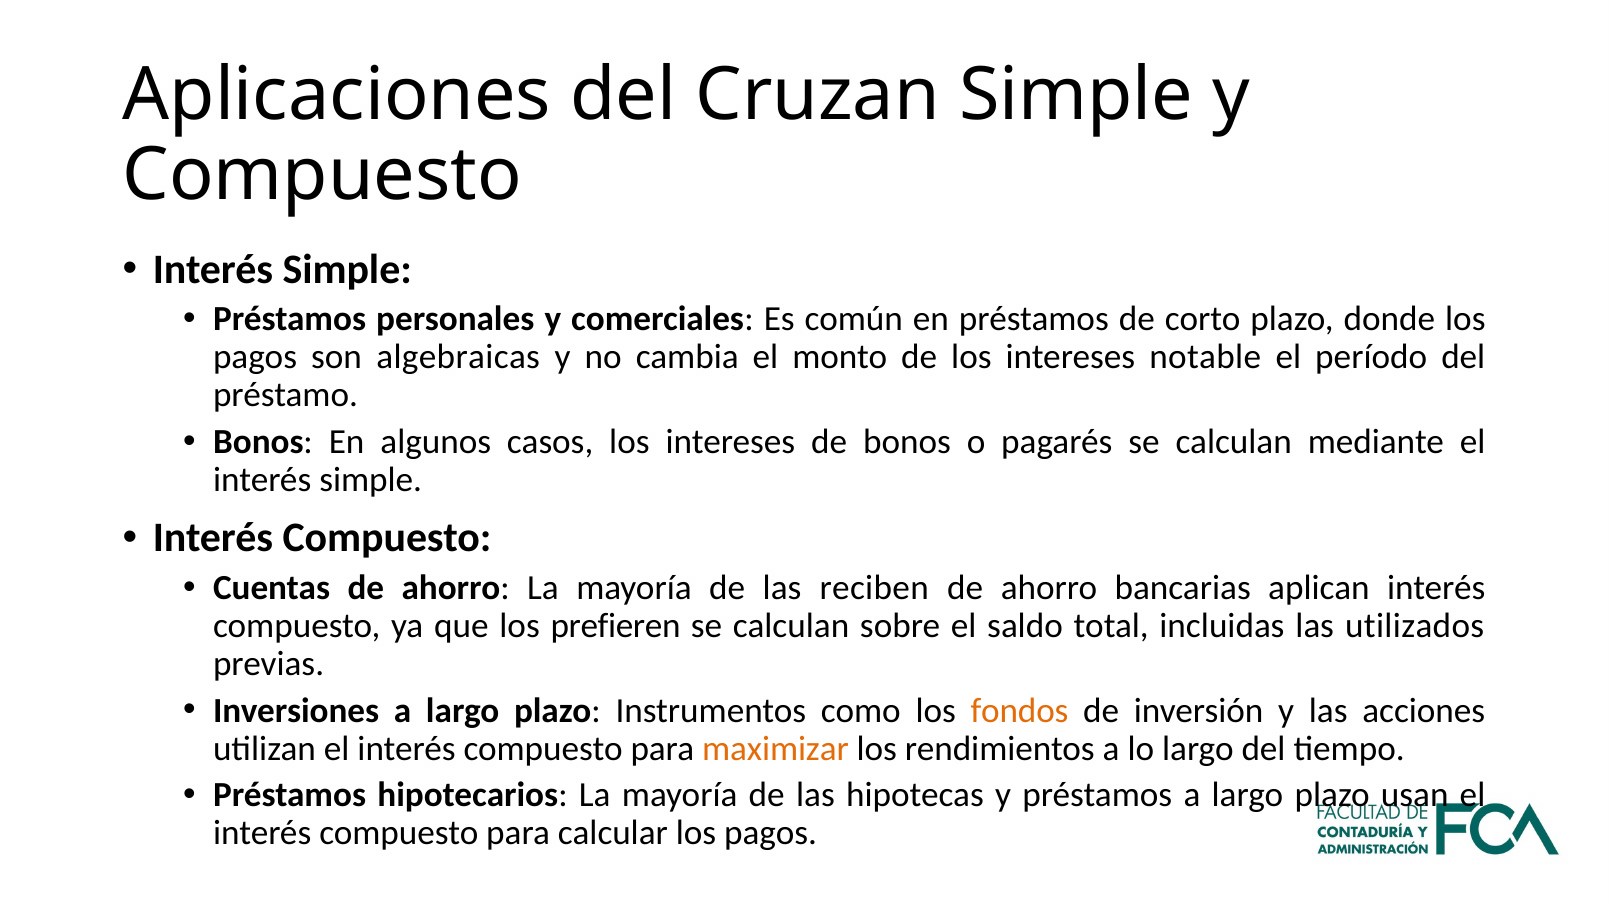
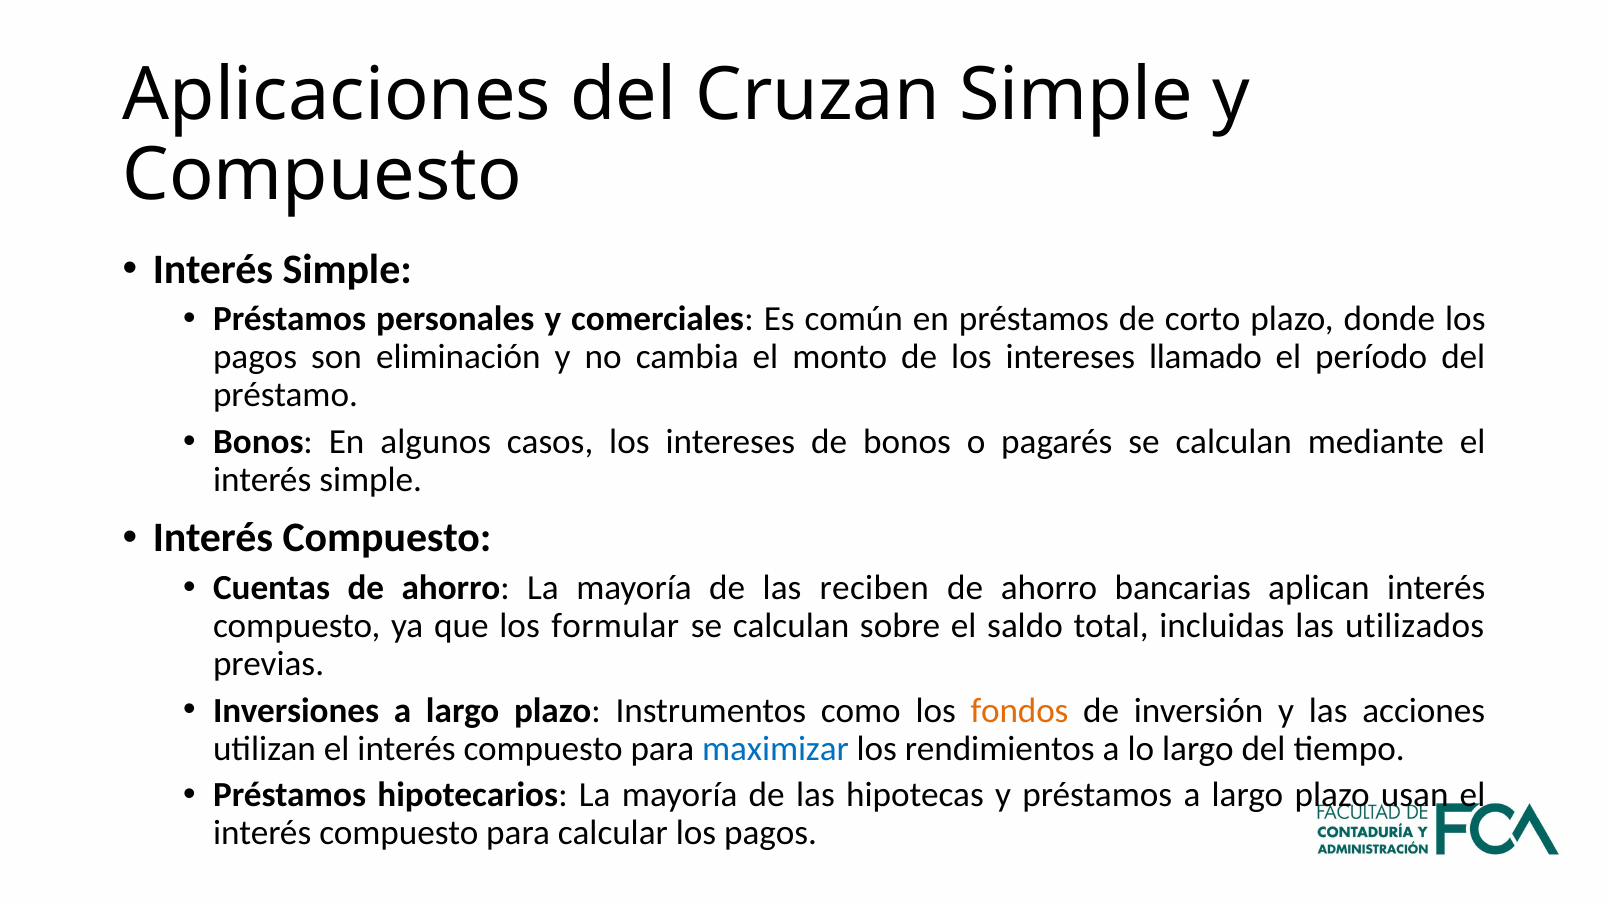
algebraicas: algebraicas -> eliminación
notable: notable -> llamado
prefieren: prefieren -> formular
maximizar colour: orange -> blue
